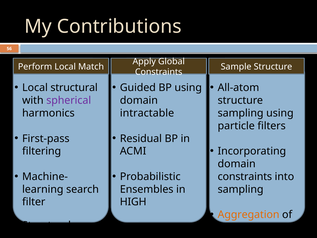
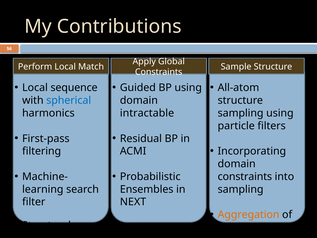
Local structural: structural -> sequence
spherical colour: purple -> blue
HIGH: HIGH -> NEXT
